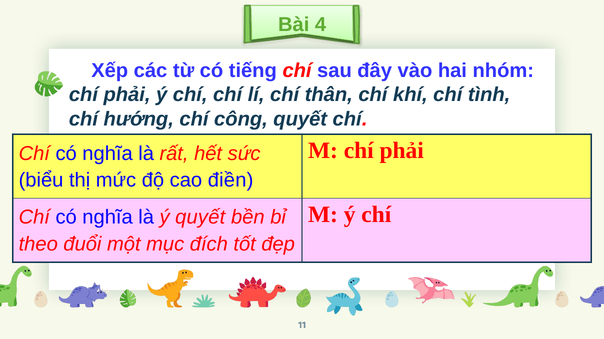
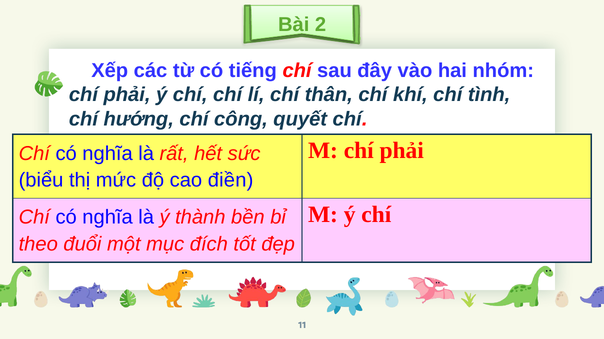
4: 4 -> 2
ý quyết: quyết -> thành
